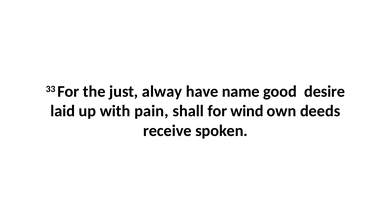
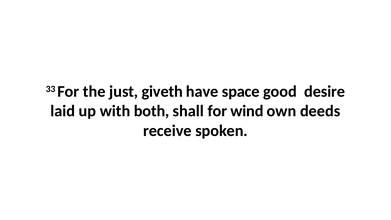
alway: alway -> giveth
name: name -> space
pain: pain -> both
